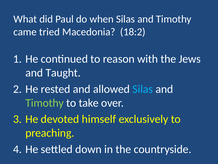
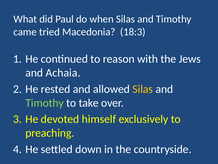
18:2: 18:2 -> 18:3
Taught: Taught -> Achaia
Silas at (143, 89) colour: light blue -> yellow
